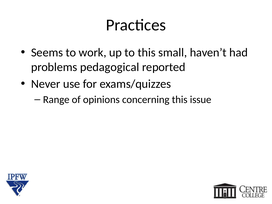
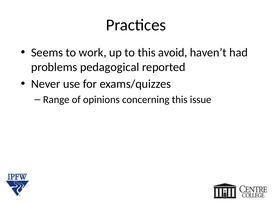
small: small -> avoid
